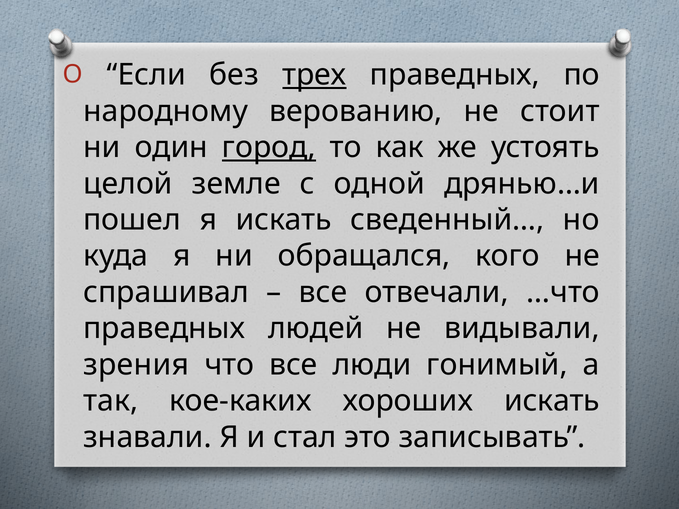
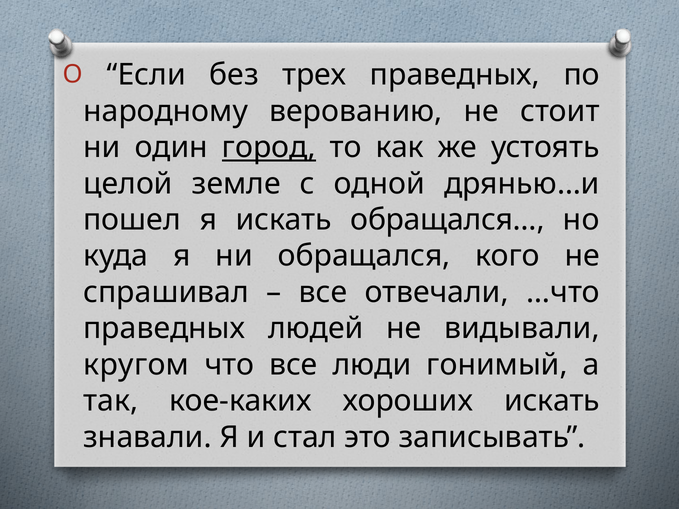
трех underline: present -> none
сведенный…: сведенный… -> обращался…
зрения: зрения -> кругом
